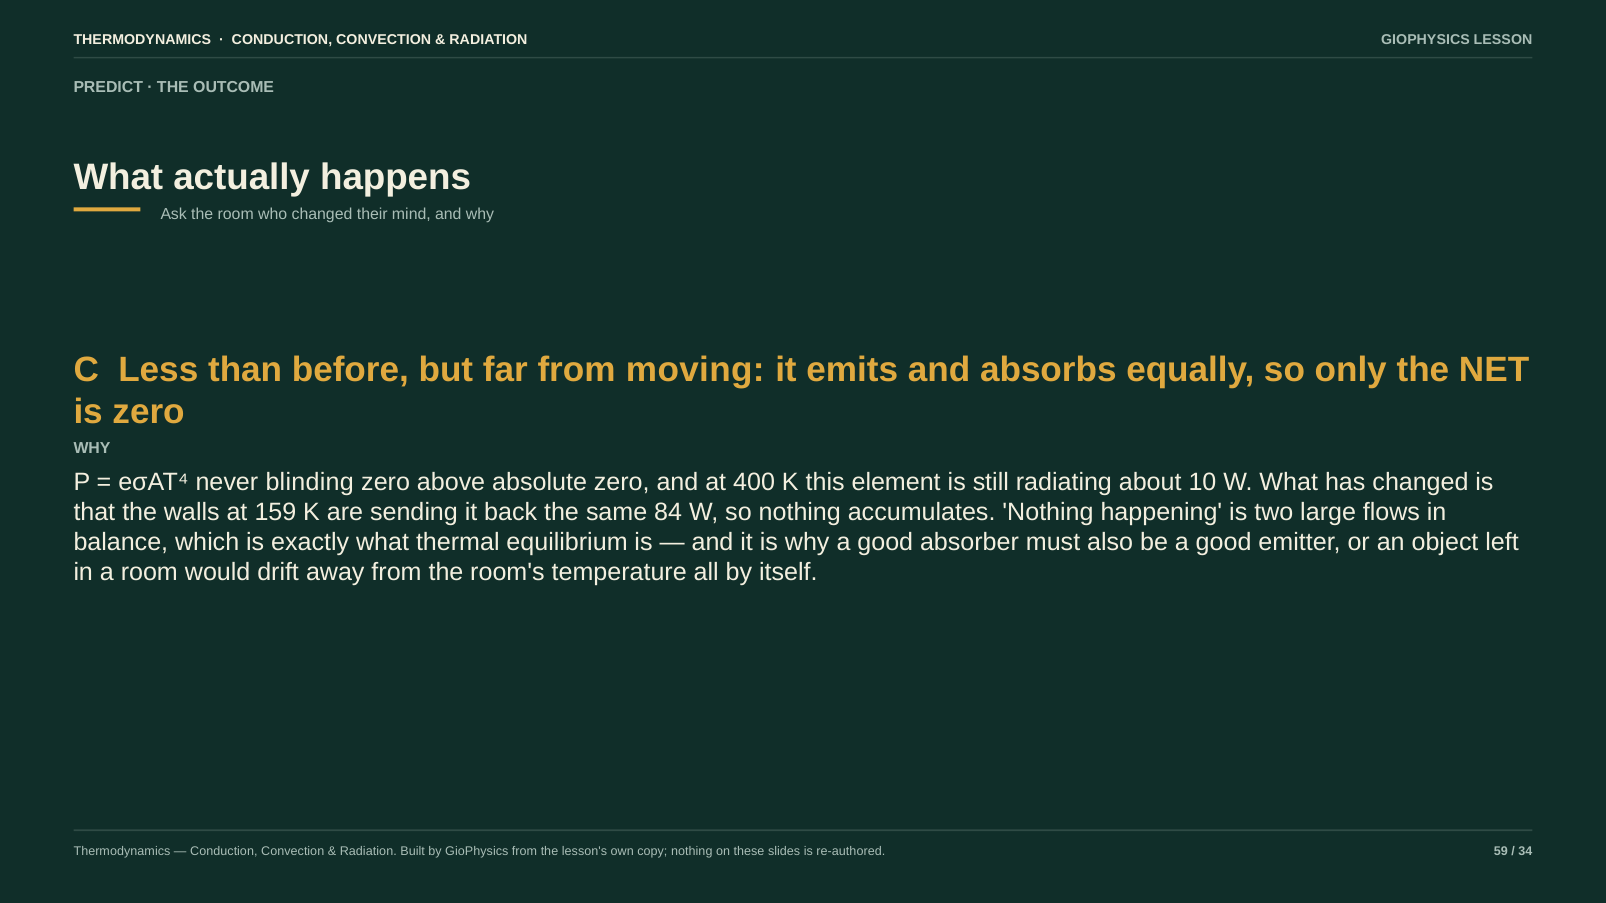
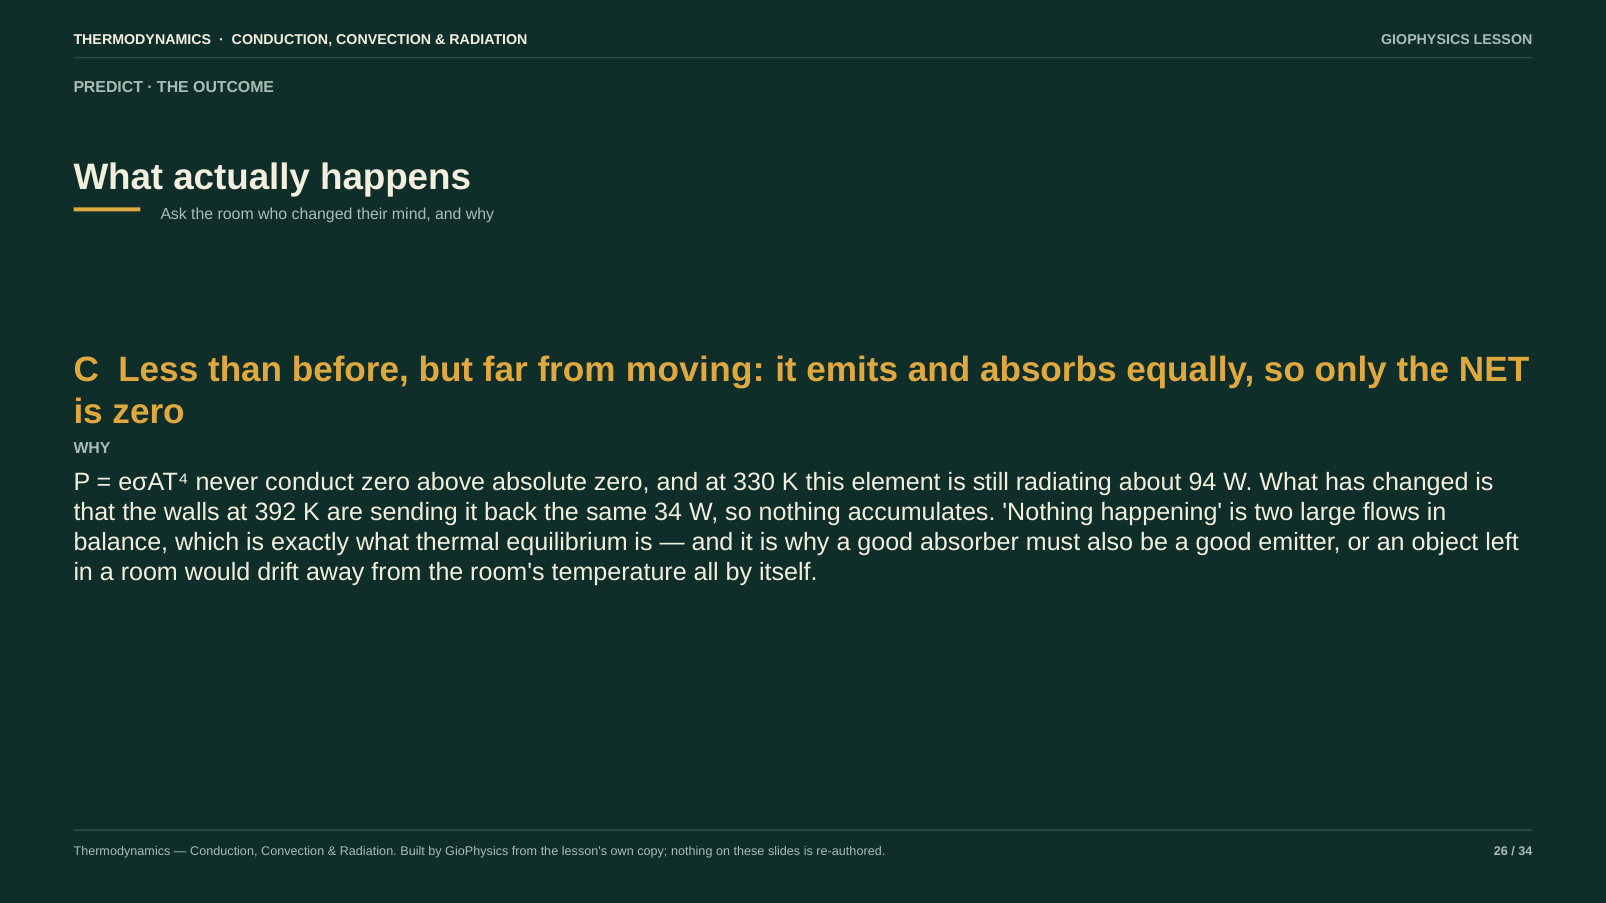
blinding: blinding -> conduct
400: 400 -> 330
10: 10 -> 94
159: 159 -> 392
same 84: 84 -> 34
59: 59 -> 26
